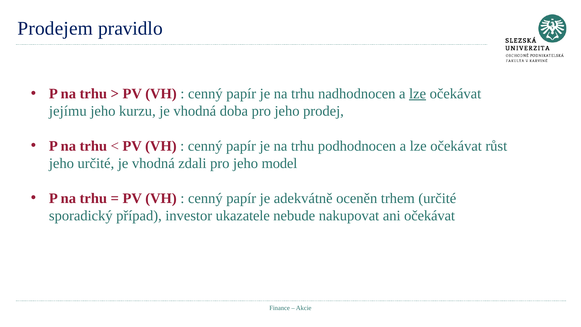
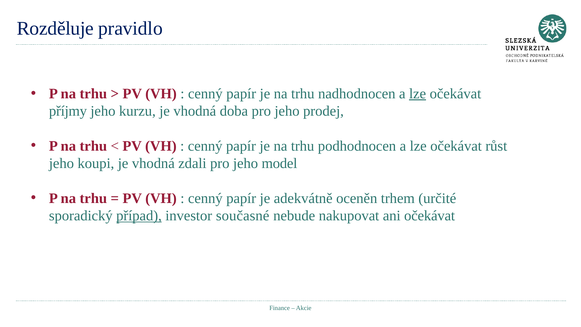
Prodejem: Prodejem -> Rozděluje
jejímu: jejímu -> příjmy
jeho určité: určité -> koupi
případ underline: none -> present
ukazatele: ukazatele -> současné
